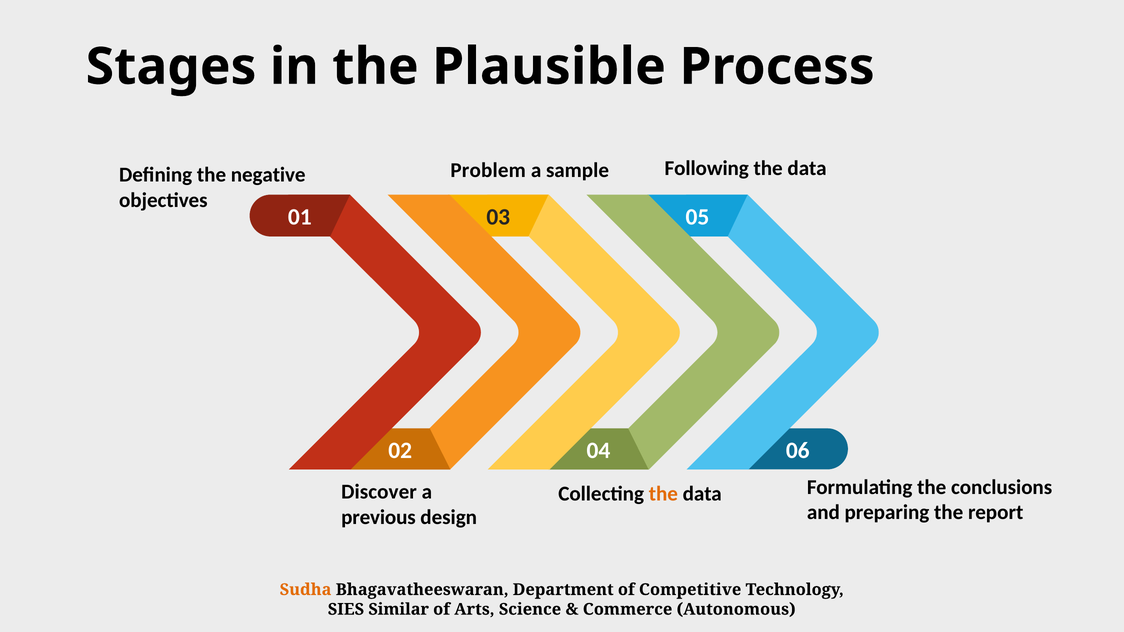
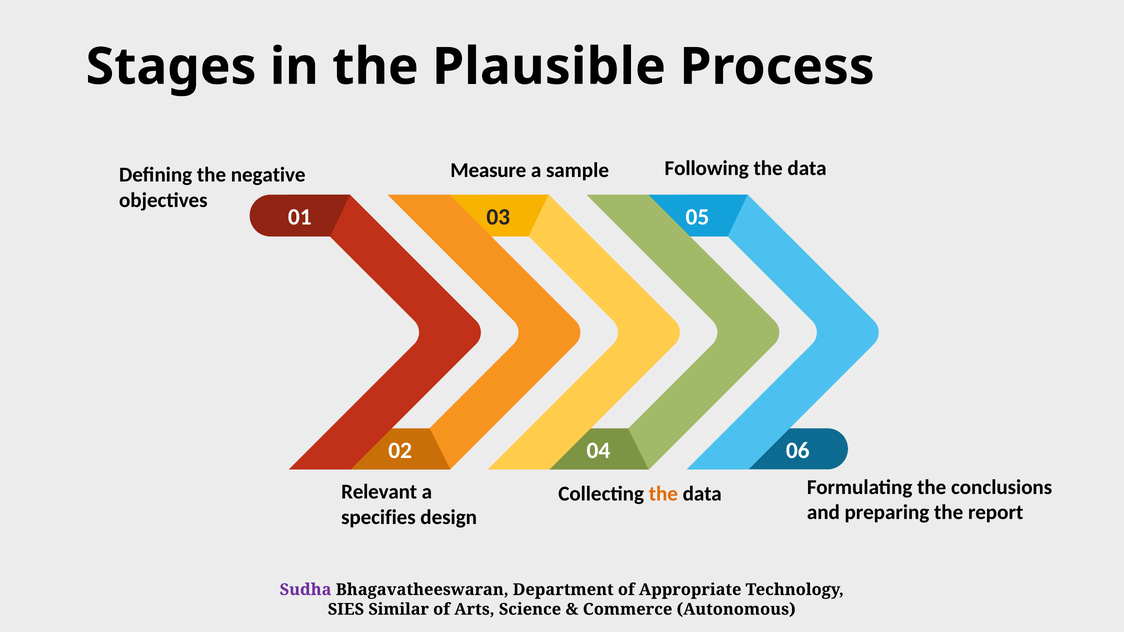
Problem: Problem -> Measure
Discover: Discover -> Relevant
previous: previous -> specifies
Sudha colour: orange -> purple
Competitive: Competitive -> Appropriate
